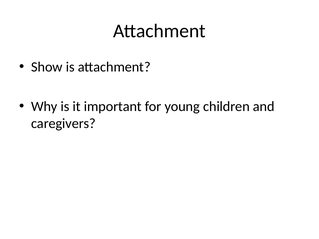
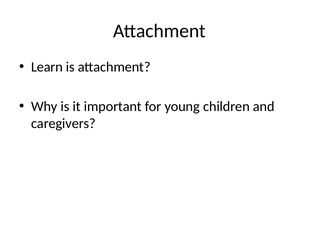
Show: Show -> Learn
